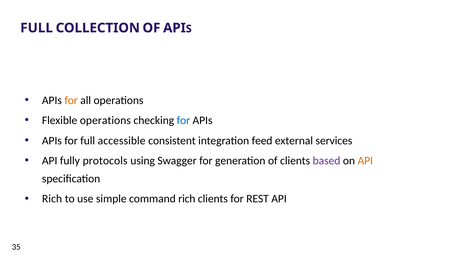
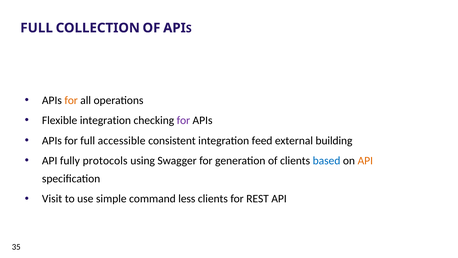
Flexible operations: operations -> integration
for at (183, 120) colour: blue -> purple
services: services -> building
based colour: purple -> blue
Rich at (52, 199): Rich -> Visit
command rich: rich -> less
